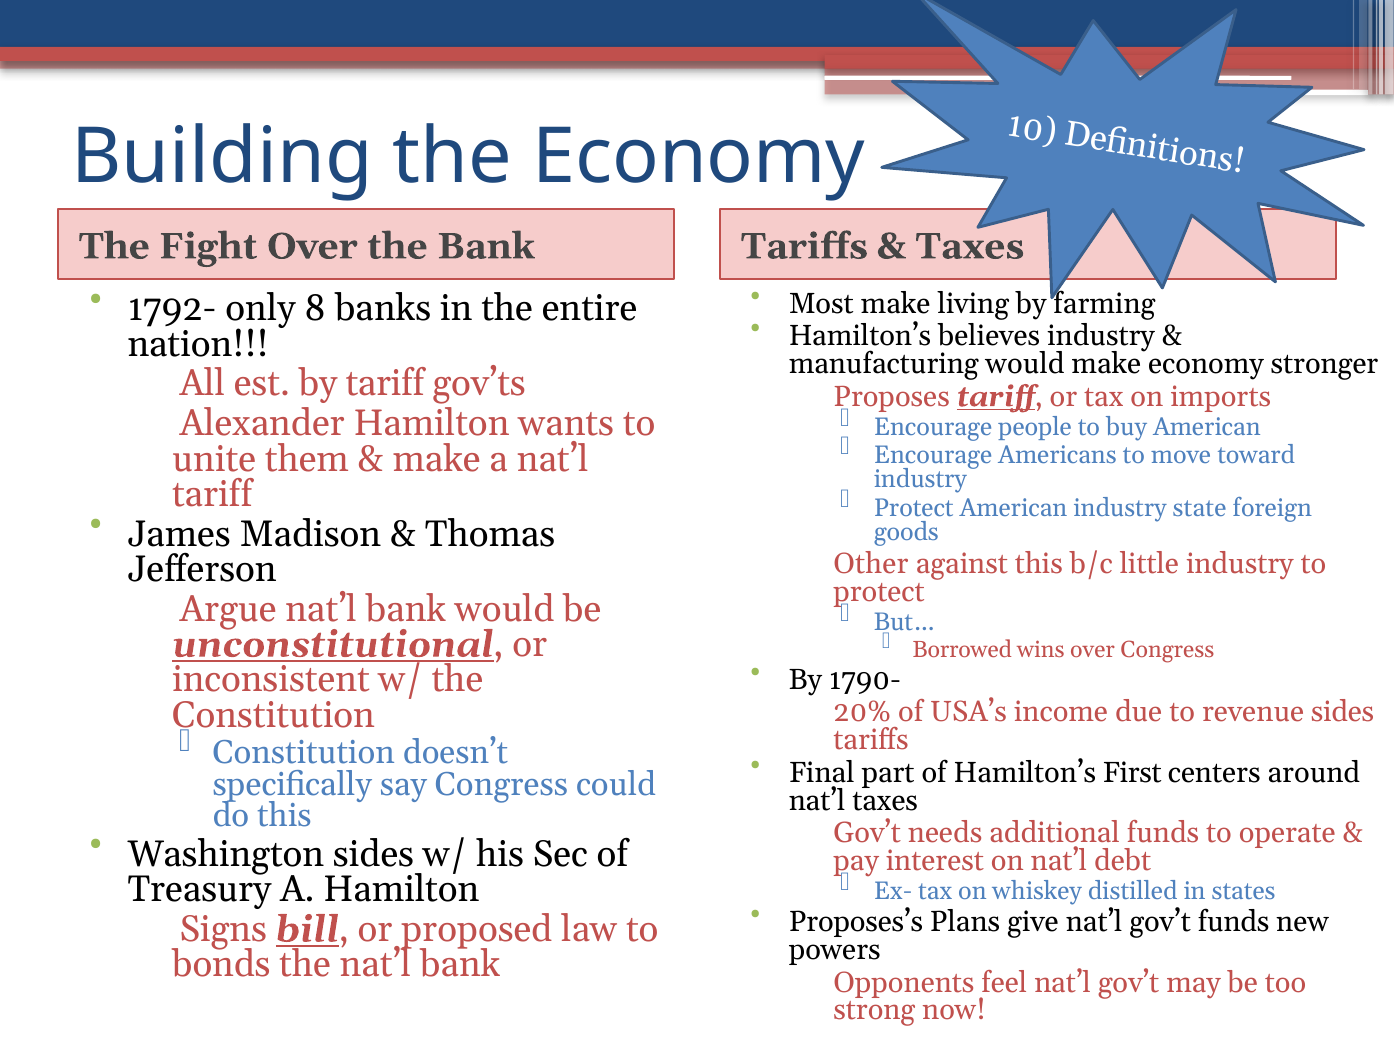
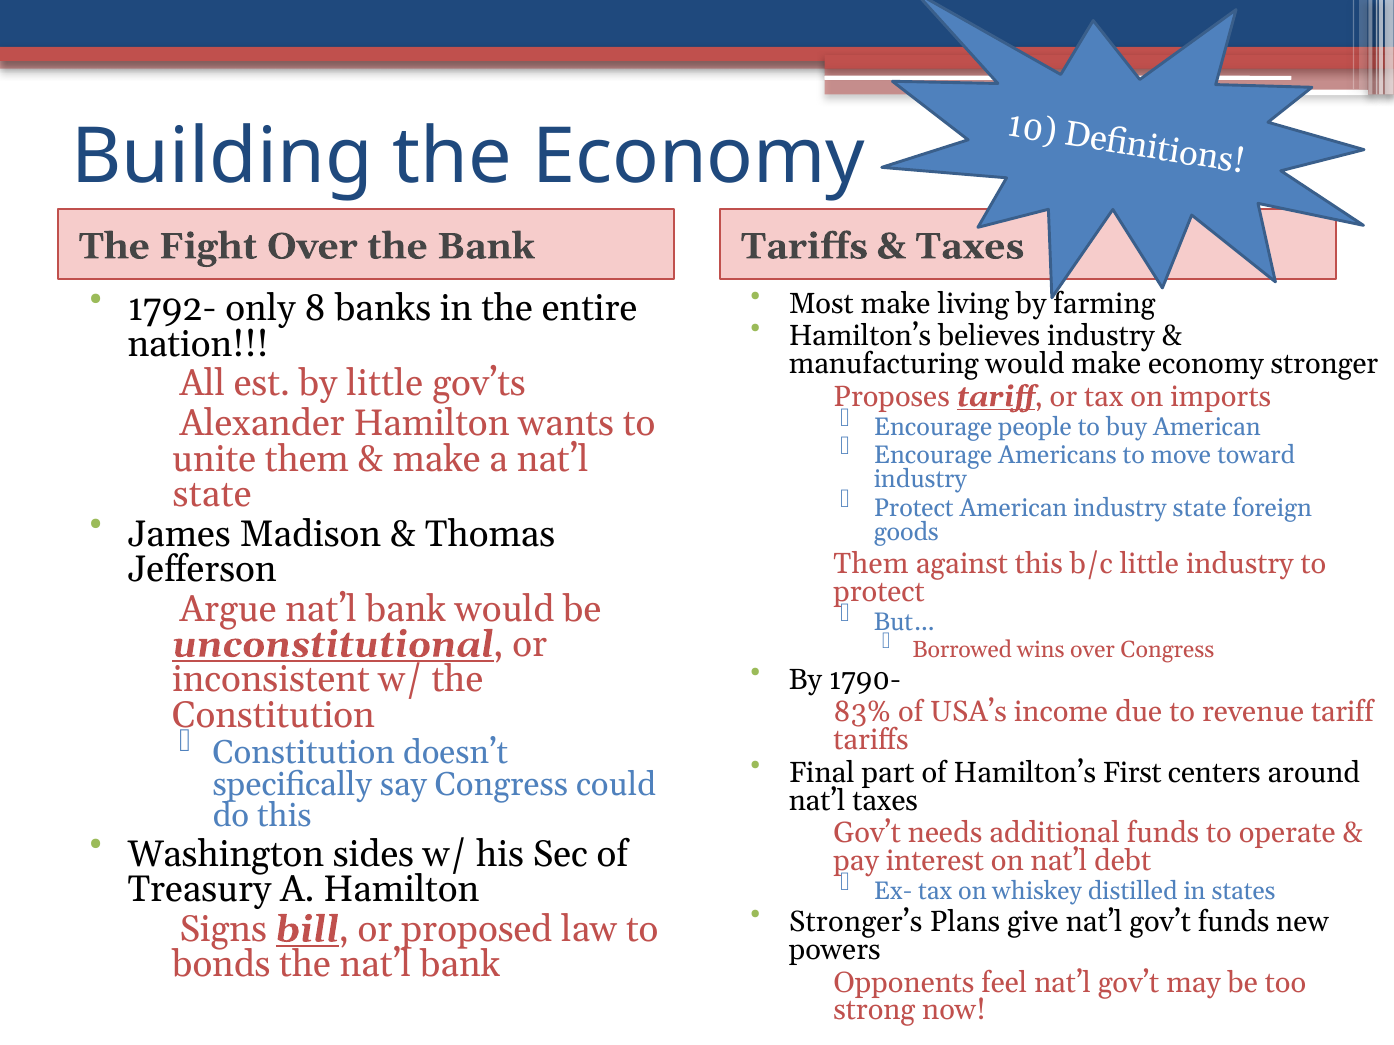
by tariff: tariff -> little
tariff at (212, 494): tariff -> state
Other at (871, 564): Other -> Them
20%: 20% -> 83%
revenue sides: sides -> tariff
Proposes’s: Proposes’s -> Stronger’s
